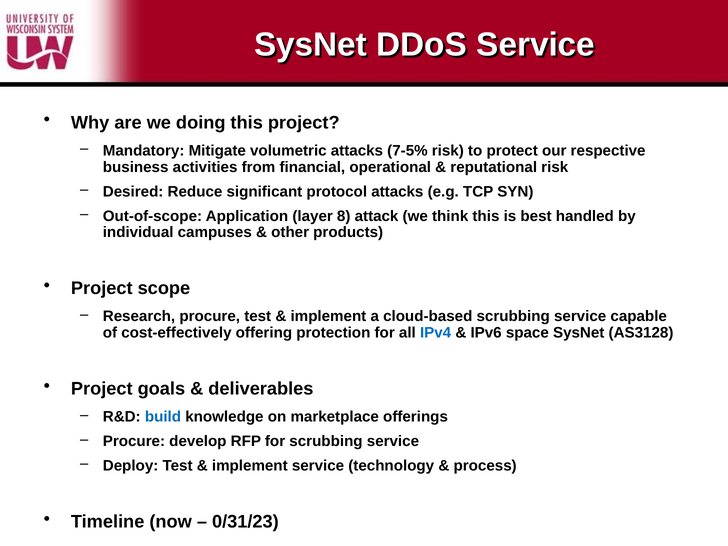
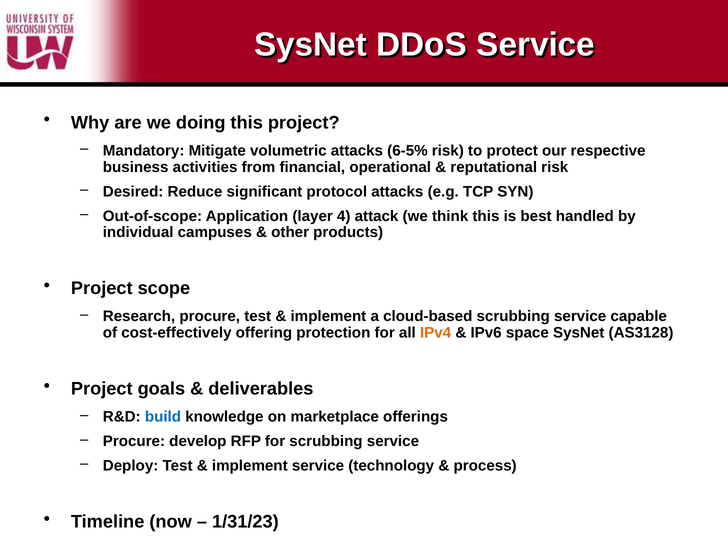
7-5%: 7-5% -> 6-5%
8: 8 -> 4
IPv4 colour: blue -> orange
0/31/23: 0/31/23 -> 1/31/23
